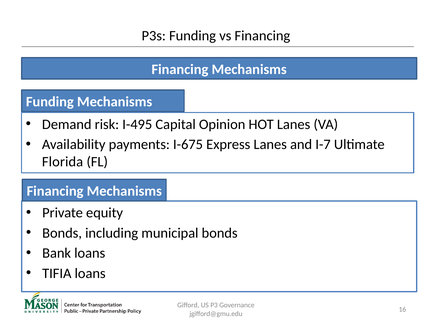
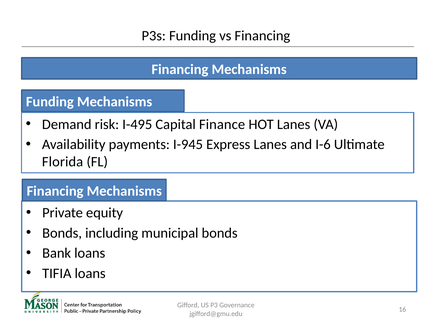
Opinion: Opinion -> Finance
I-675: I-675 -> I-945
I-7: I-7 -> I-6
